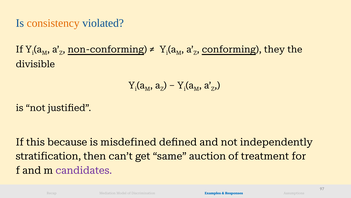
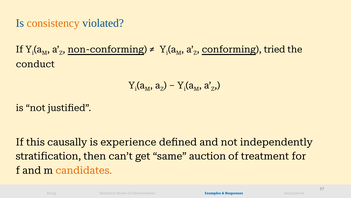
they: they -> tried
divisible: divisible -> conduct
because: because -> causally
misdefined: misdefined -> experience
candidates colour: purple -> orange
